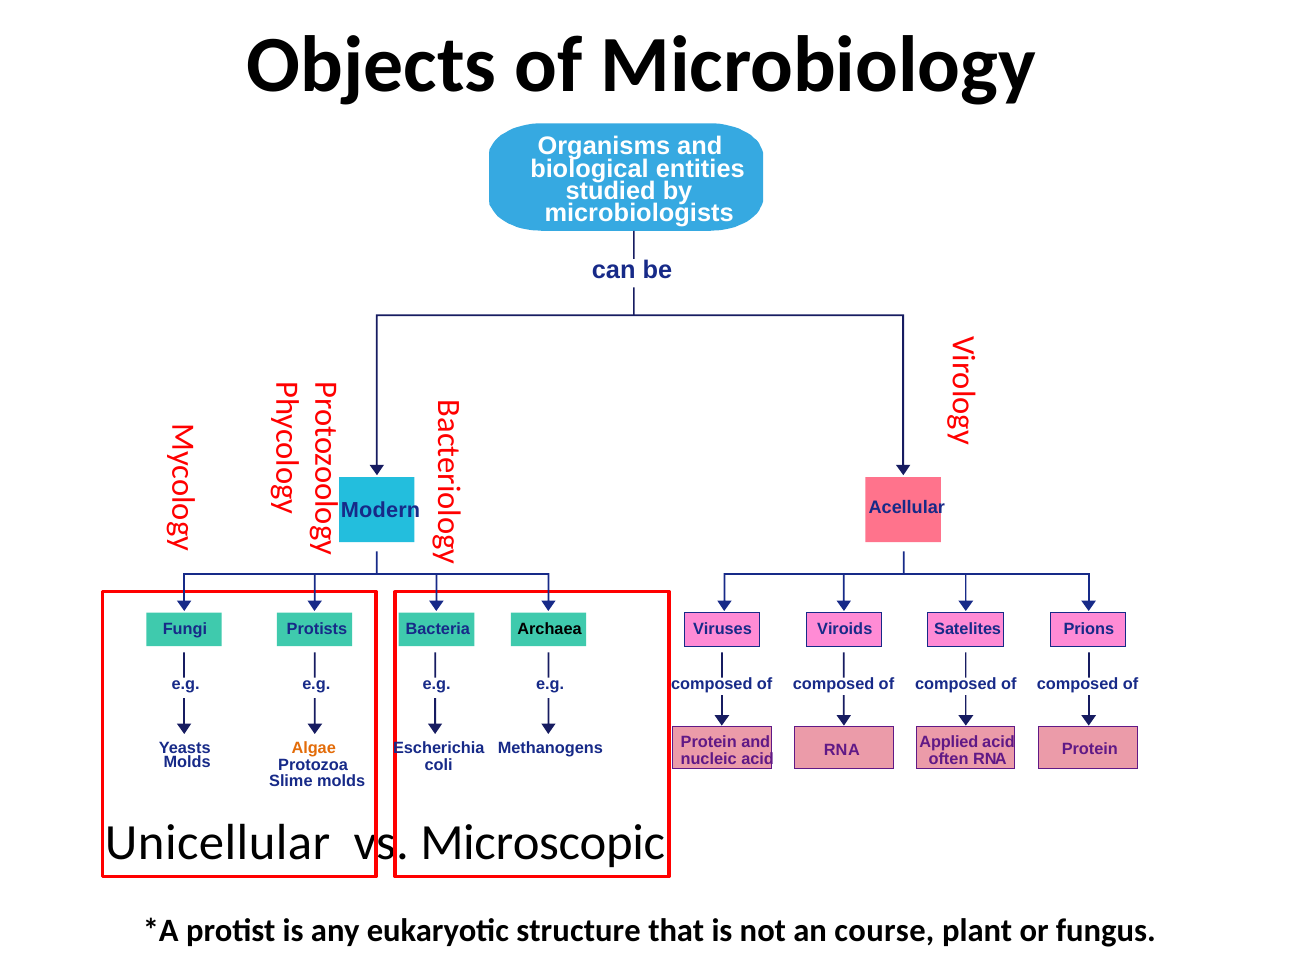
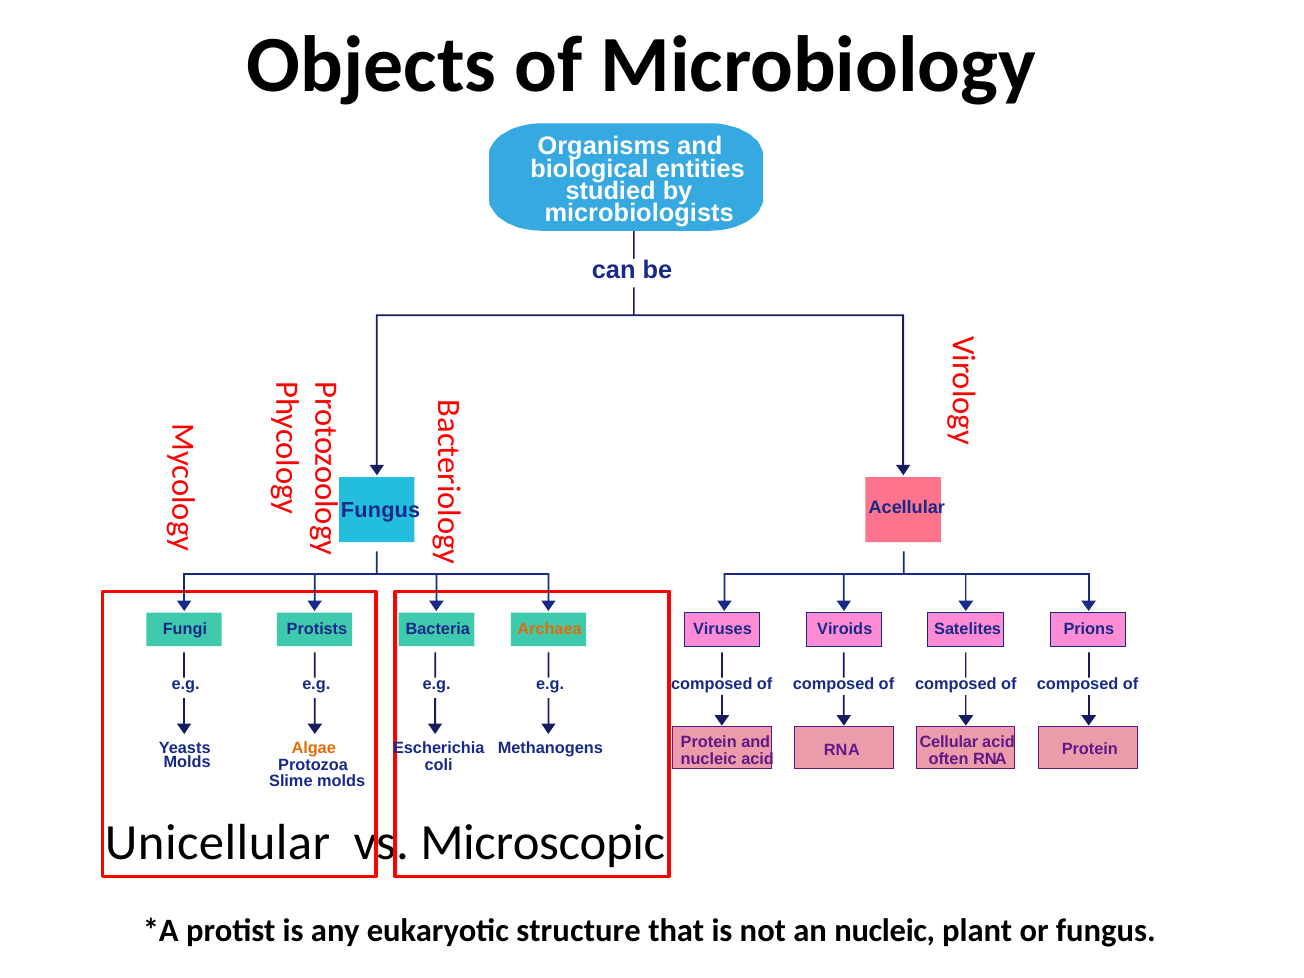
Modern at (381, 510): Modern -> Fungus
Archaea colour: black -> orange
Applied: Applied -> Cellular
an course: course -> nucleic
